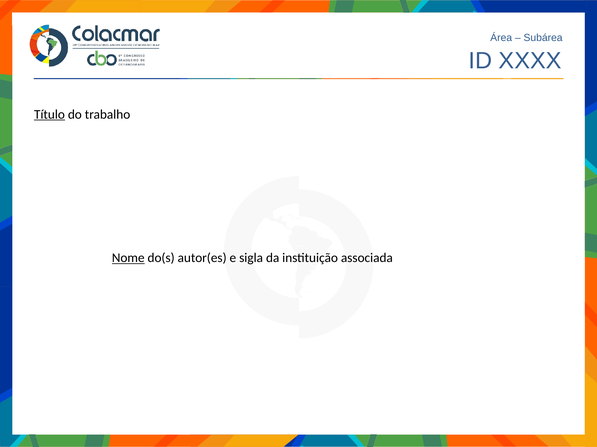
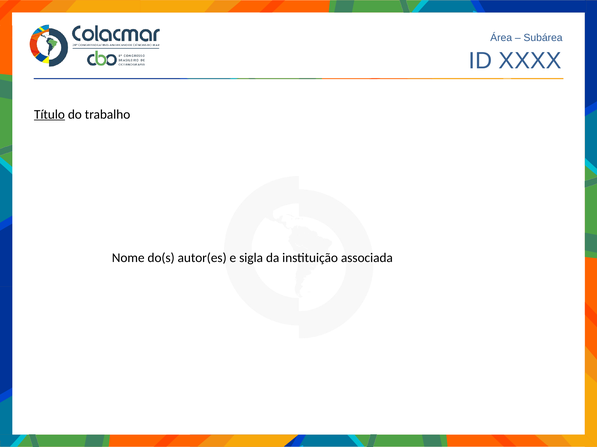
Nome underline: present -> none
